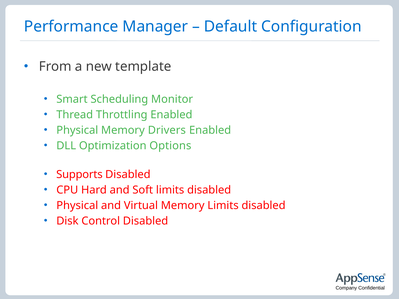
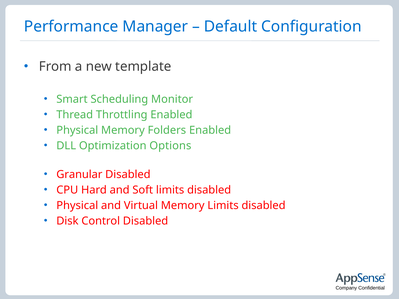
Drivers: Drivers -> Folders
Supports: Supports -> Granular
